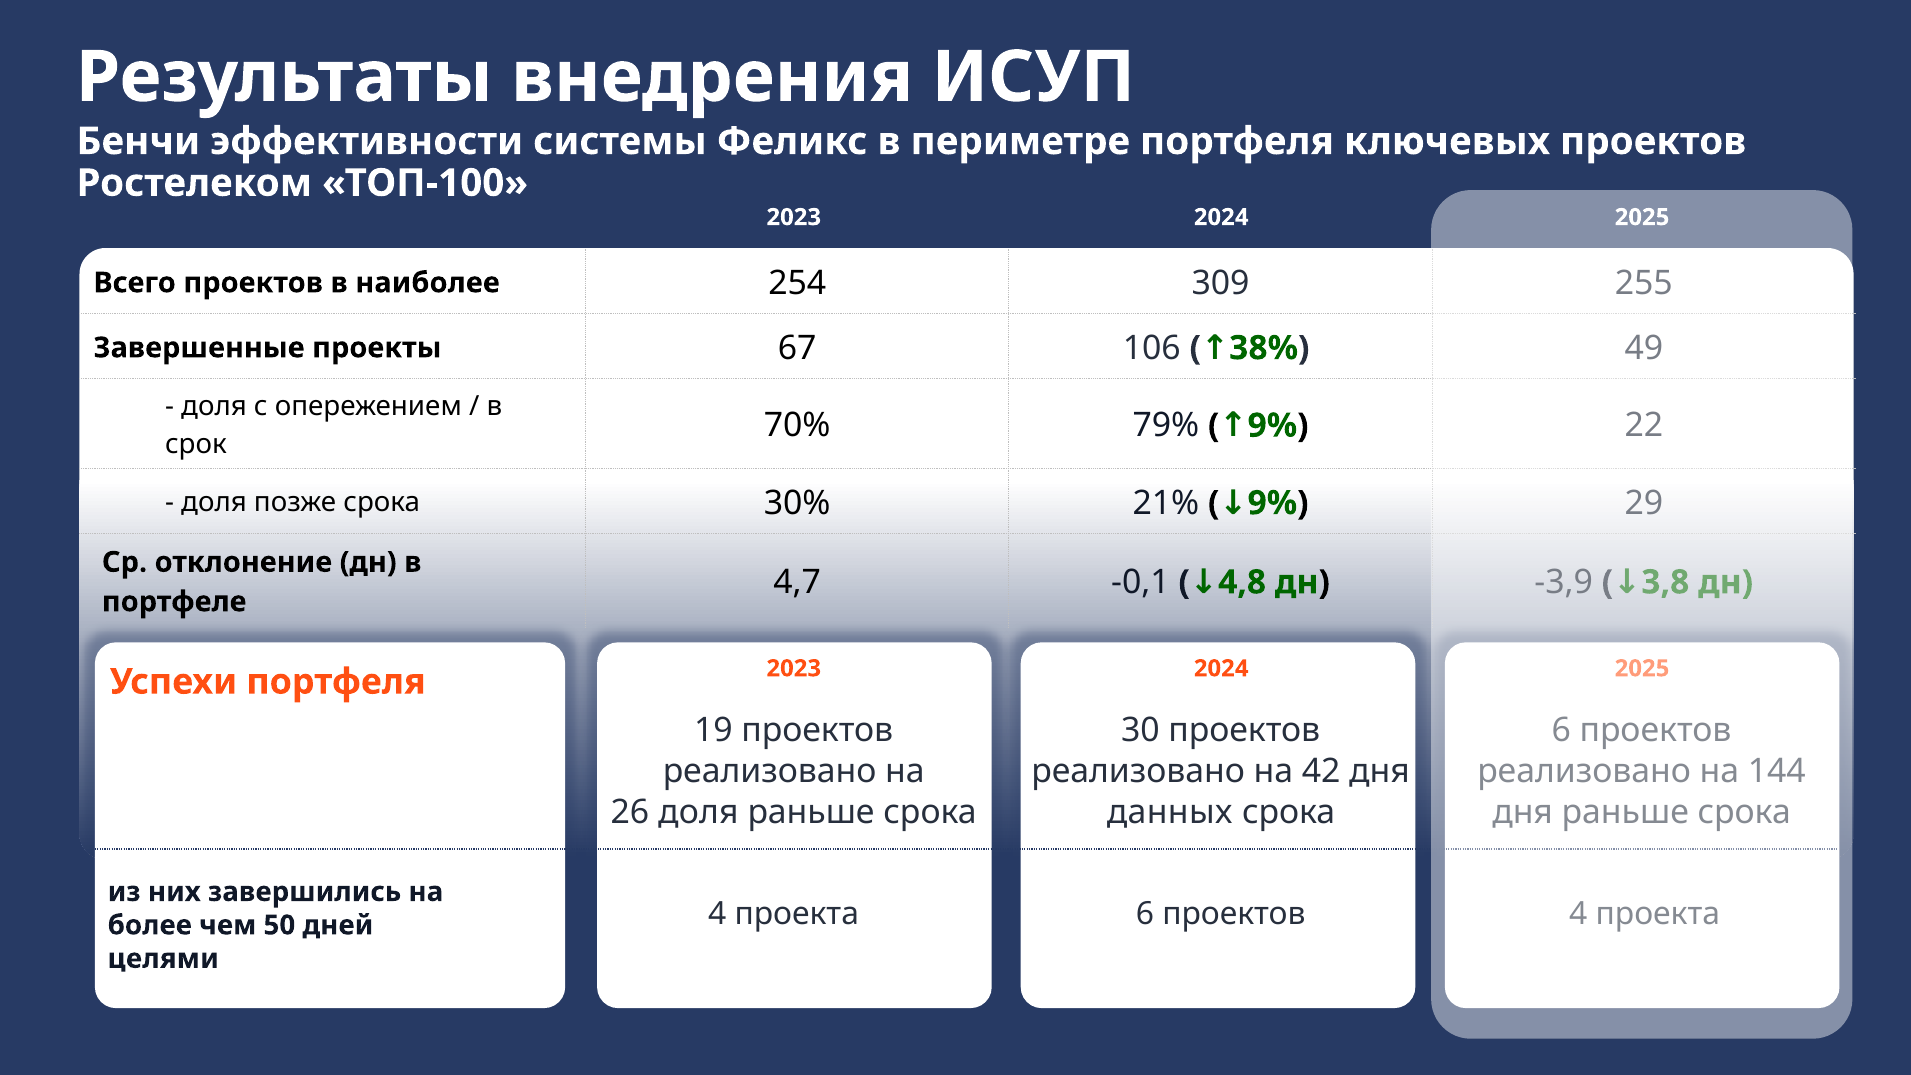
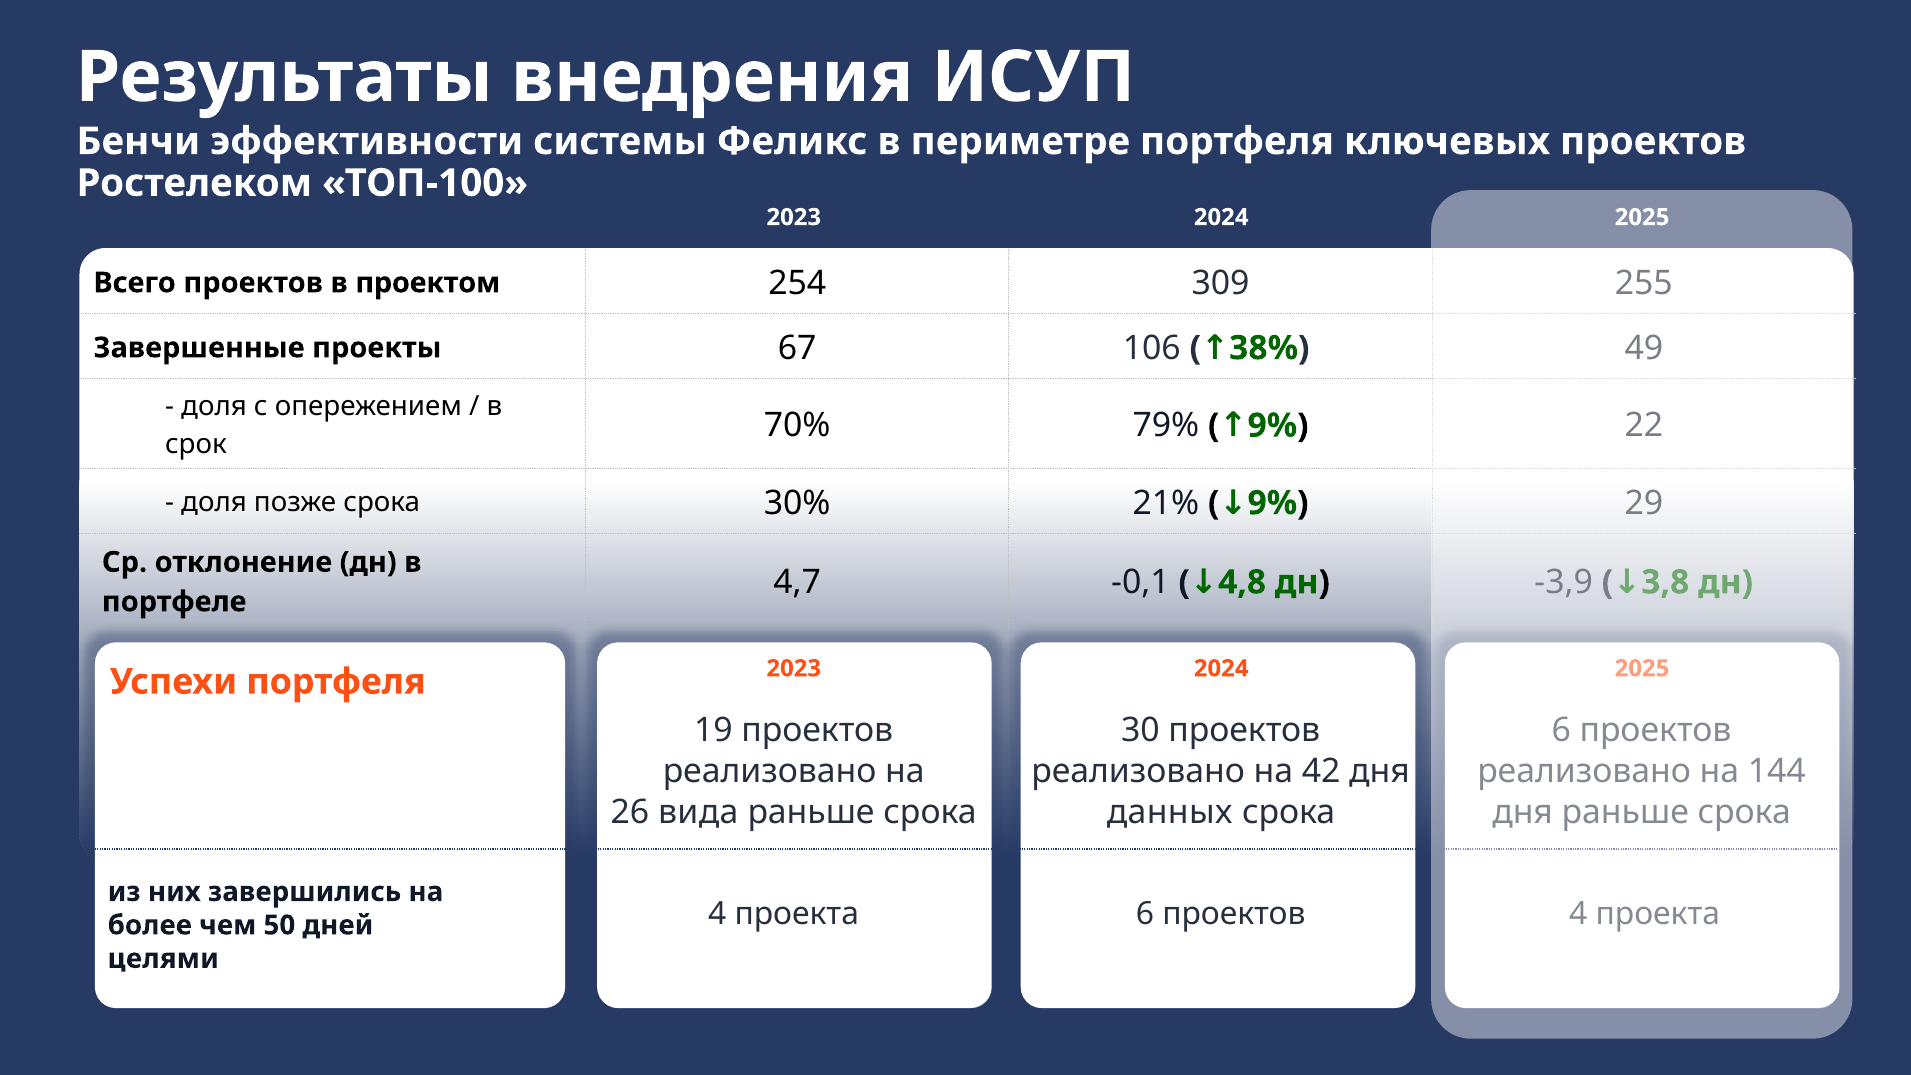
наиболее: наиболее -> проектом
26 доля: доля -> вида
